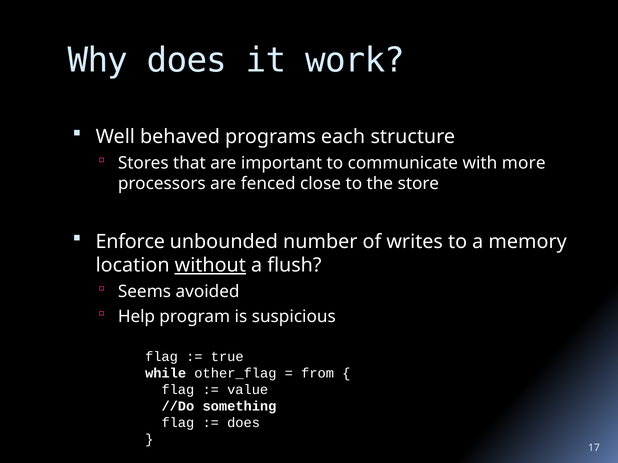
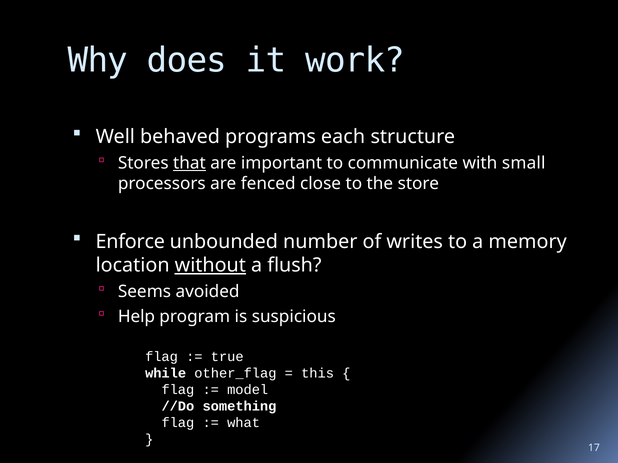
that underline: none -> present
more: more -> small
from: from -> this
value: value -> model
does at (244, 423): does -> what
